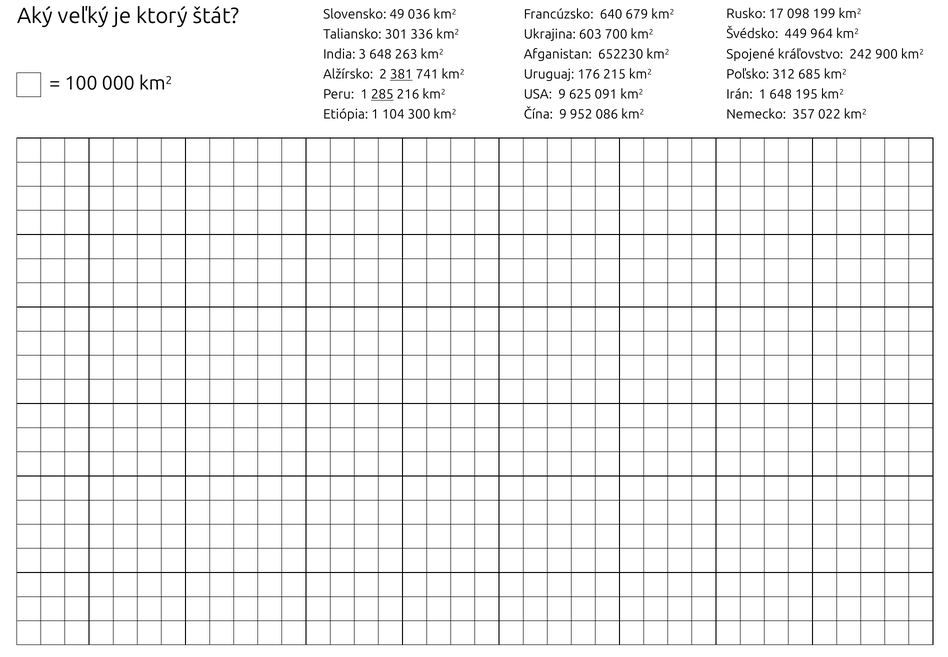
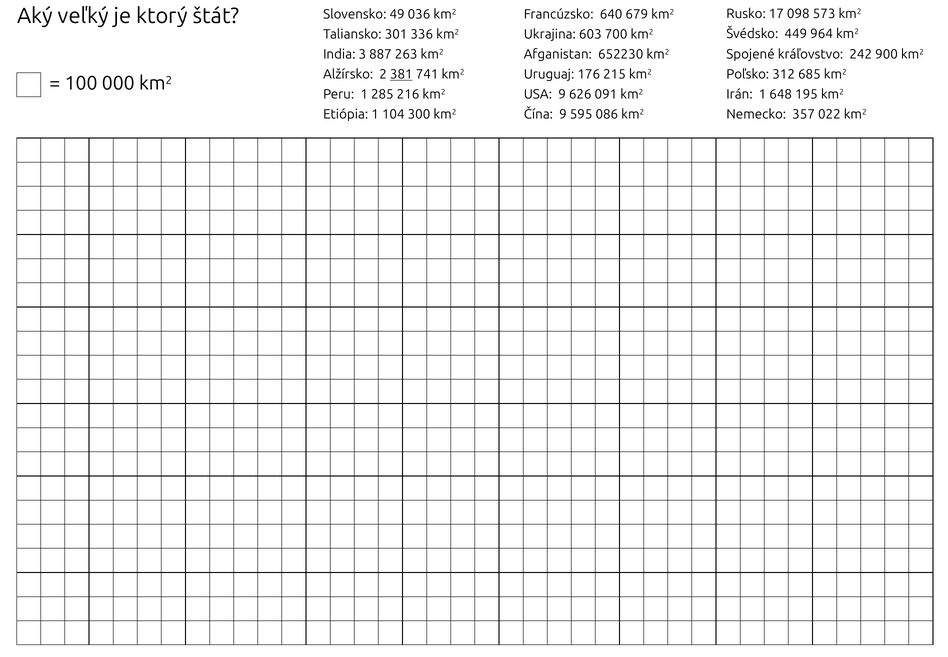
199: 199 -> 573
3 648: 648 -> 887
285 underline: present -> none
625: 625 -> 626
952: 952 -> 595
